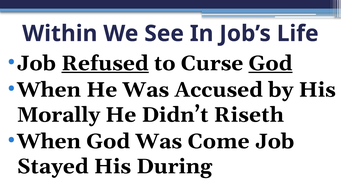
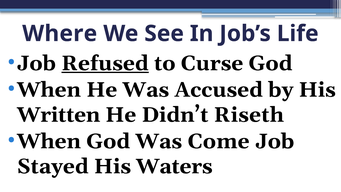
Within: Within -> Where
God at (271, 63) underline: present -> none
Morally: Morally -> Written
During: During -> Waters
